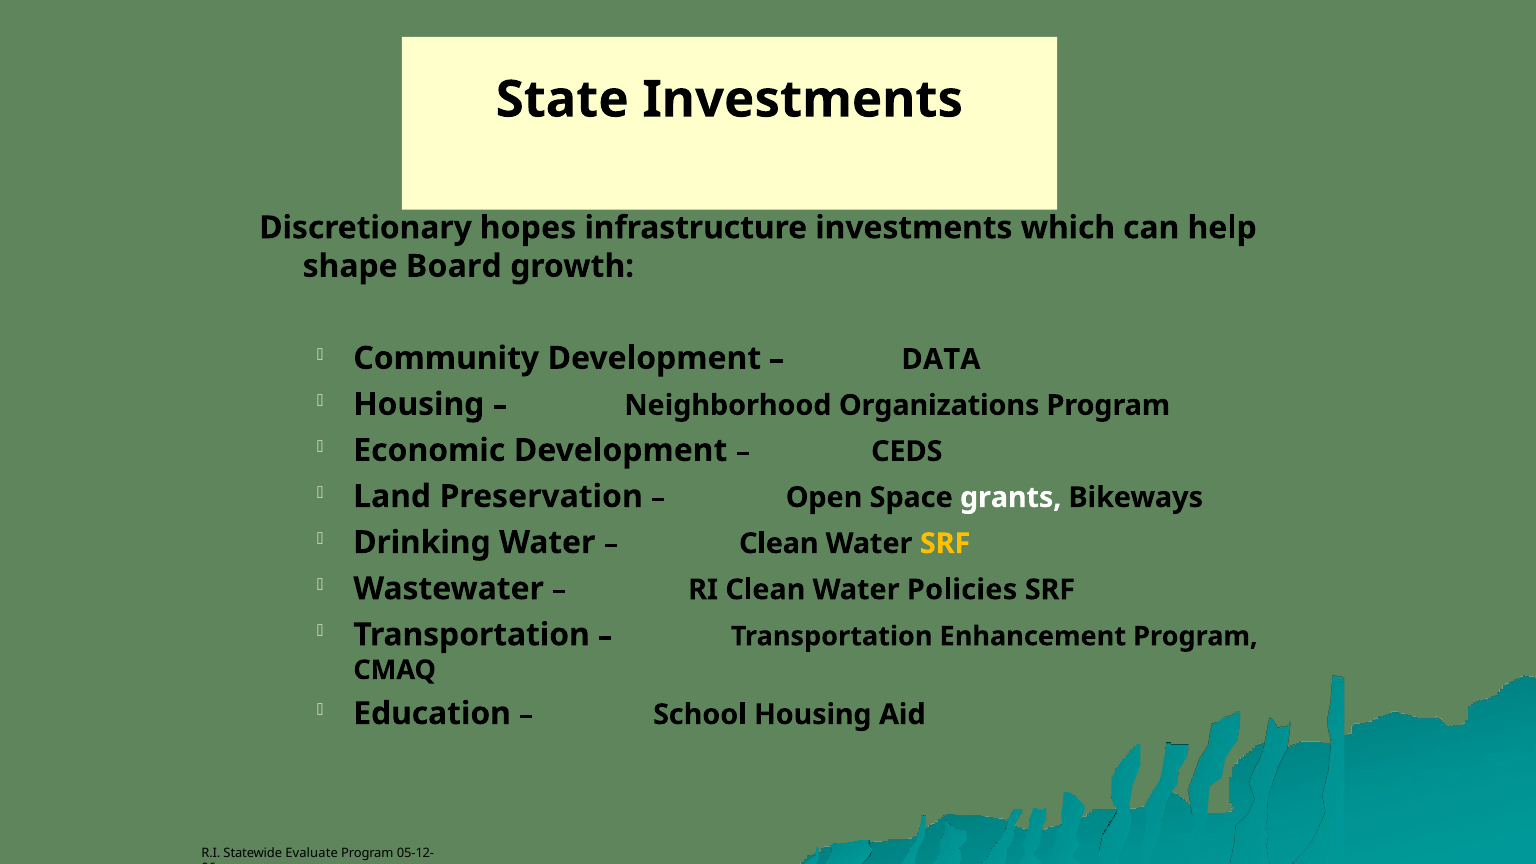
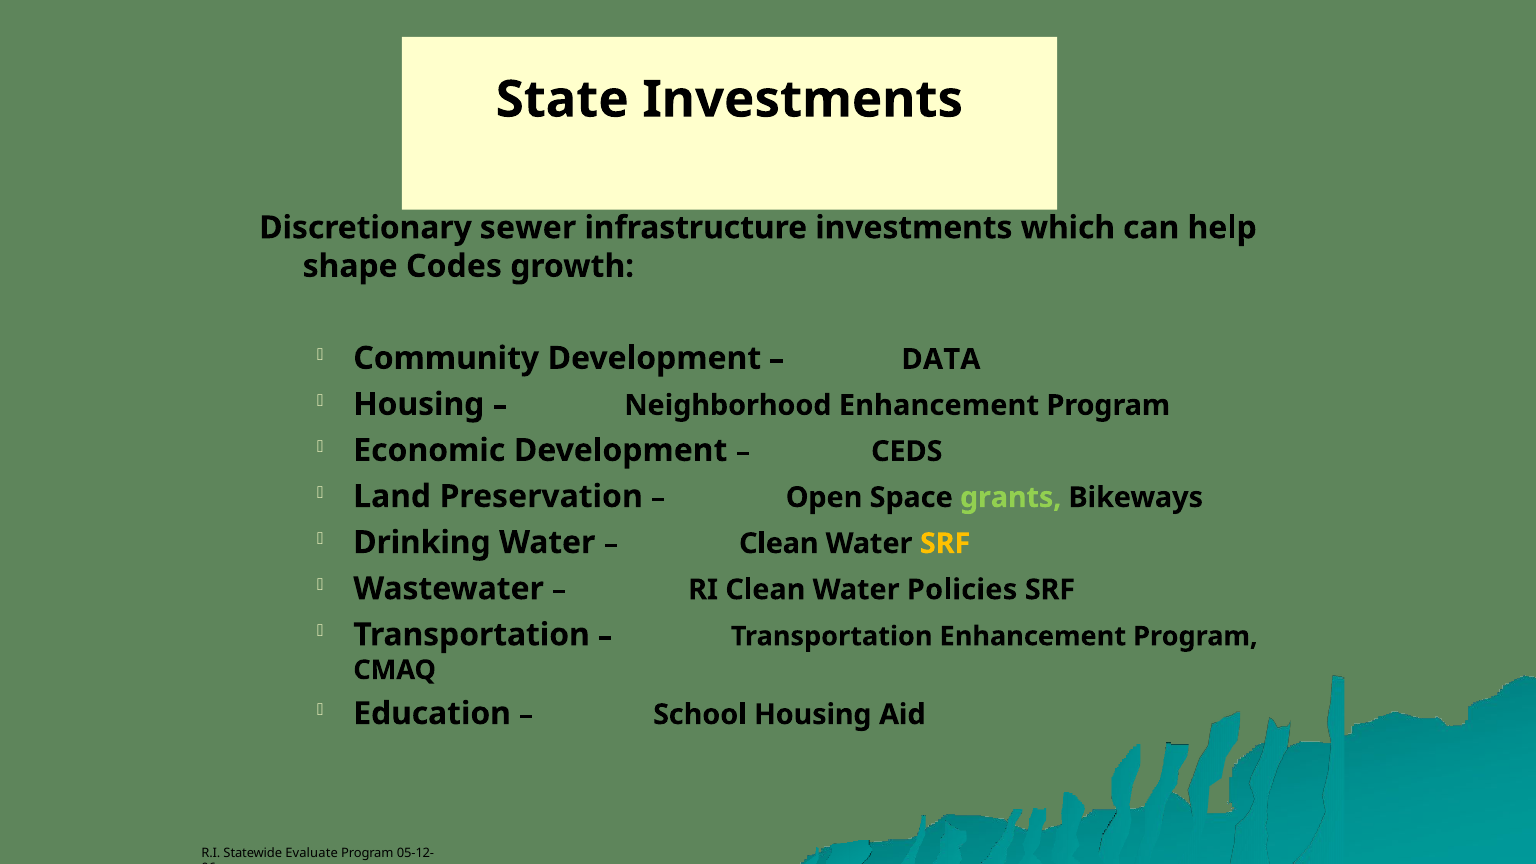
hopes: hopes -> sewer
Board: Board -> Codes
Neighborhood Organizations: Organizations -> Enhancement
grants colour: white -> light green
